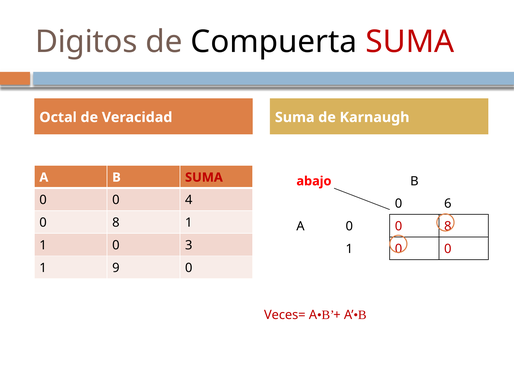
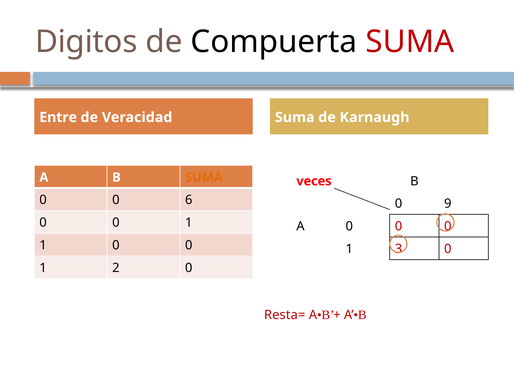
Octal: Octal -> Entre
SUMA at (204, 178) colour: red -> orange
abajo: abajo -> veces
4: 4 -> 6
6: 6 -> 9
8 at (116, 223): 8 -> 0
0 0 8: 8 -> 0
1 0 3: 3 -> 0
0 at (399, 249): 0 -> 3
9: 9 -> 2
Veces=: Veces= -> Resta=
